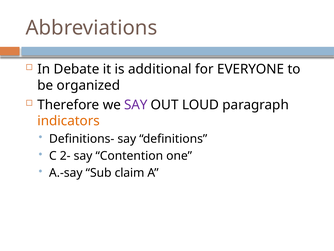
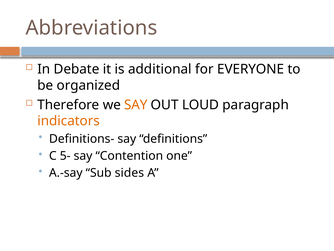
SAY at (136, 105) colour: purple -> orange
2-: 2- -> 5-
claim: claim -> sides
